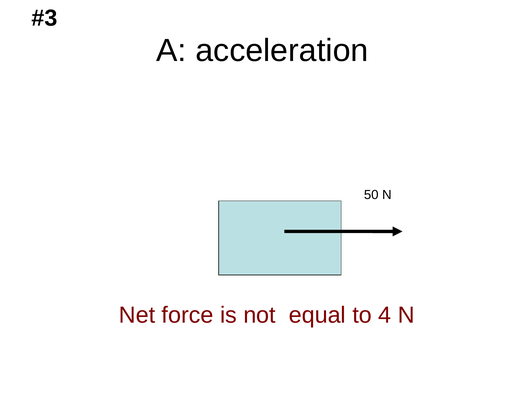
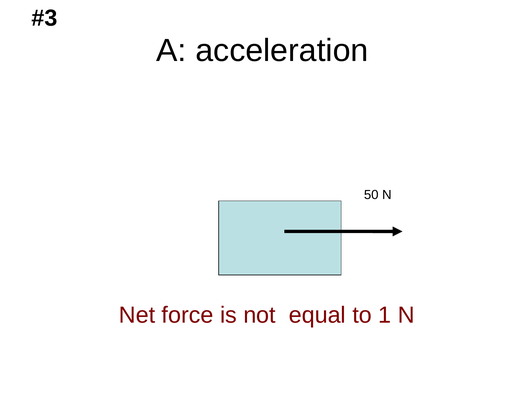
4: 4 -> 1
